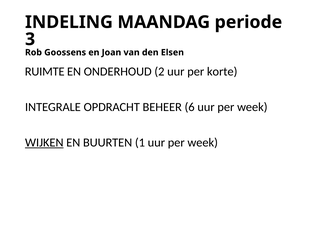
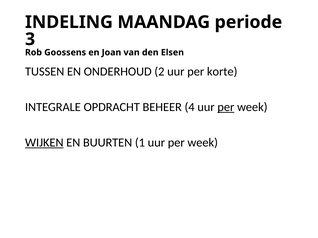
RUIMTE: RUIMTE -> TUSSEN
6: 6 -> 4
per at (226, 107) underline: none -> present
